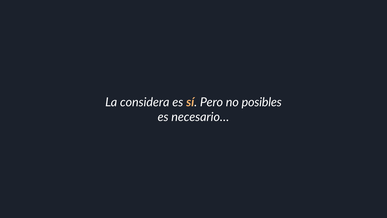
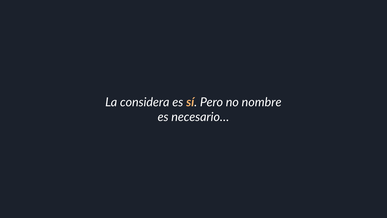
posibles: posibles -> nombre
